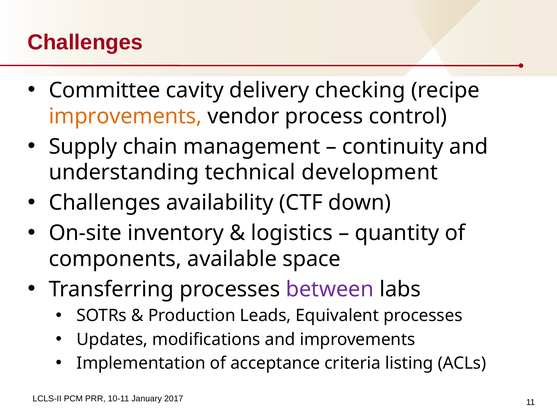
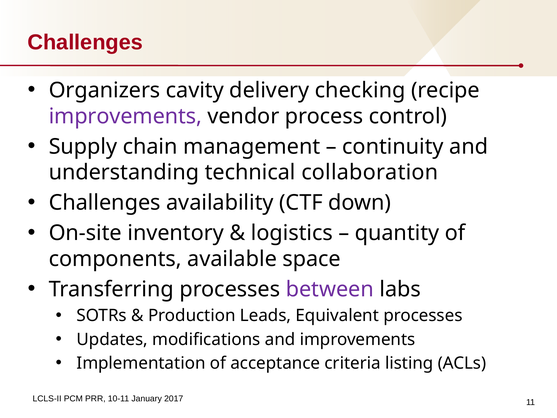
Committee: Committee -> Organizers
improvements at (125, 116) colour: orange -> purple
development: development -> collaboration
